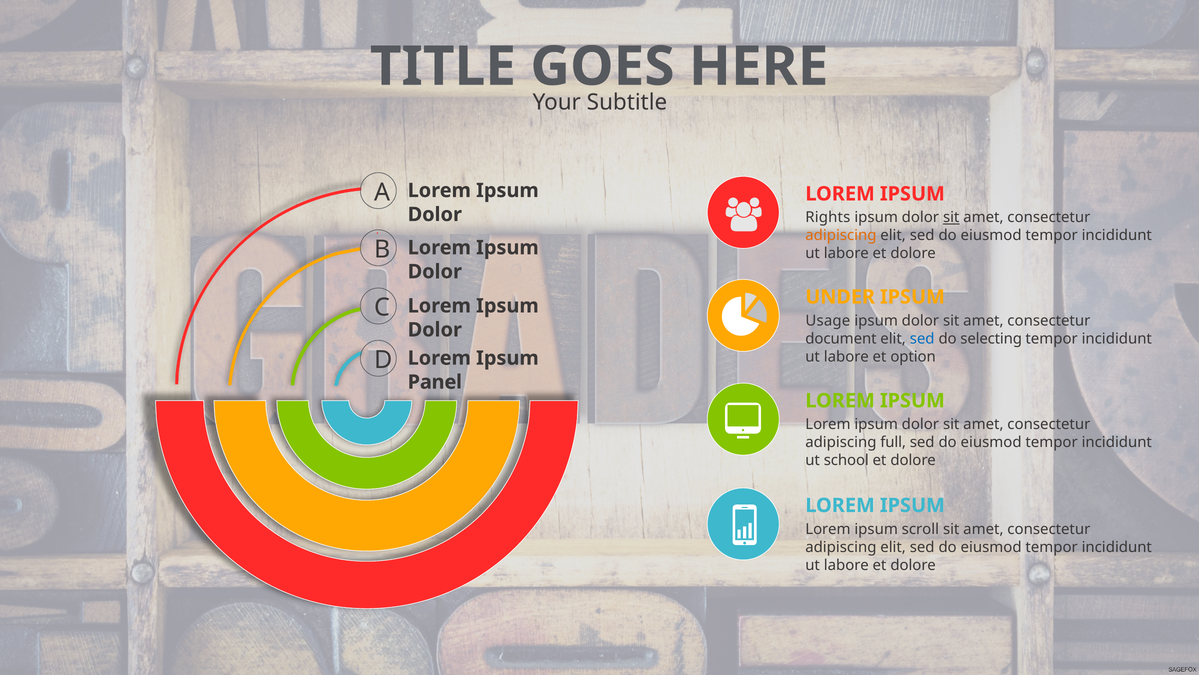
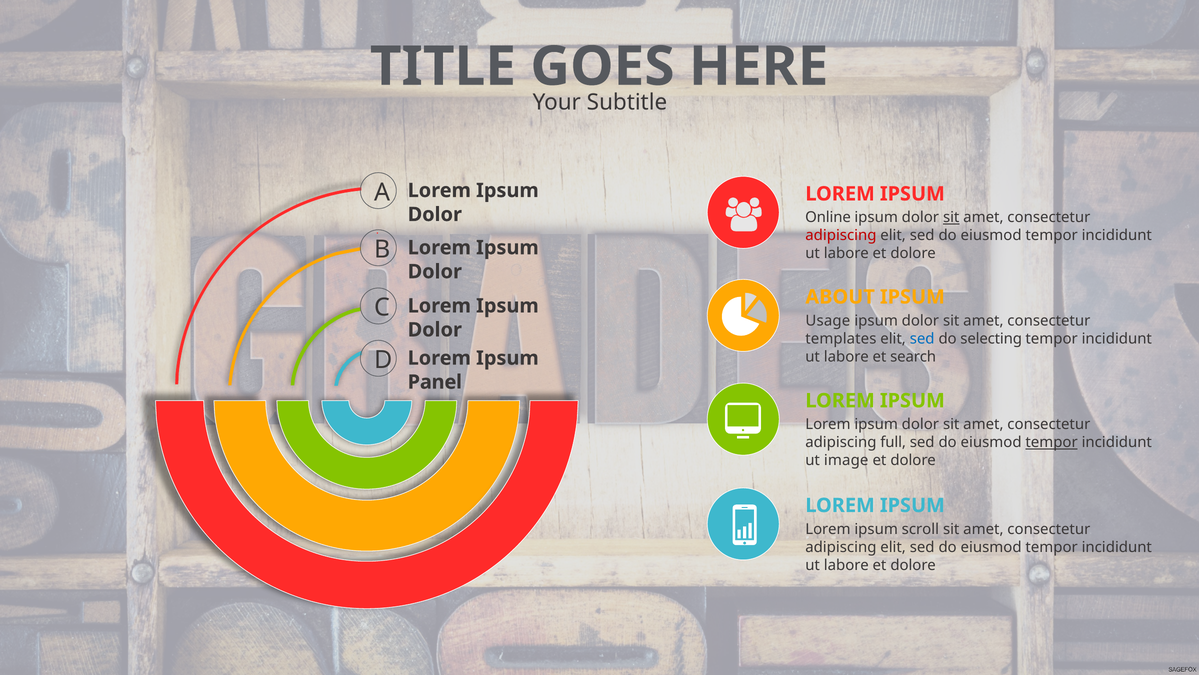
Rights: Rights -> Online
adipiscing at (841, 235) colour: orange -> red
UNDER: UNDER -> ABOUT
document: document -> templates
option: option -> search
tempor at (1052, 442) underline: none -> present
school: school -> image
